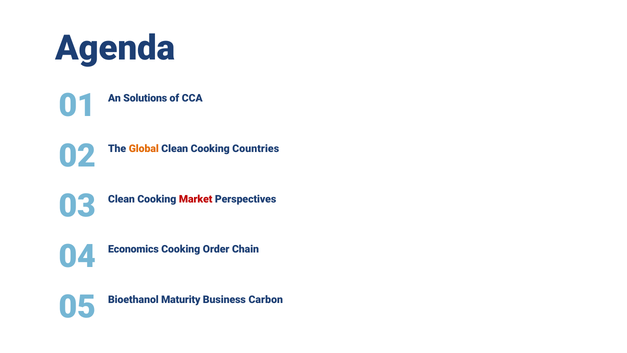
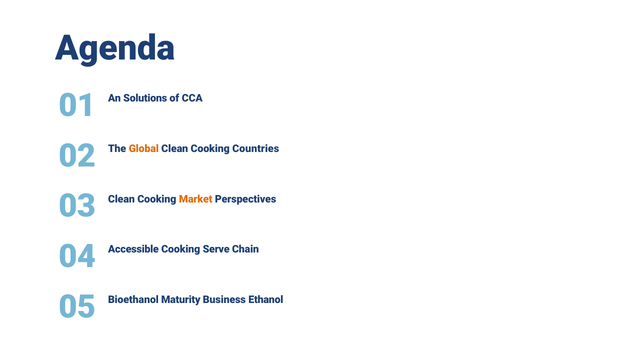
Market colour: red -> orange
Economics: Economics -> Accessible
Order: Order -> Serve
Carbon: Carbon -> Ethanol
